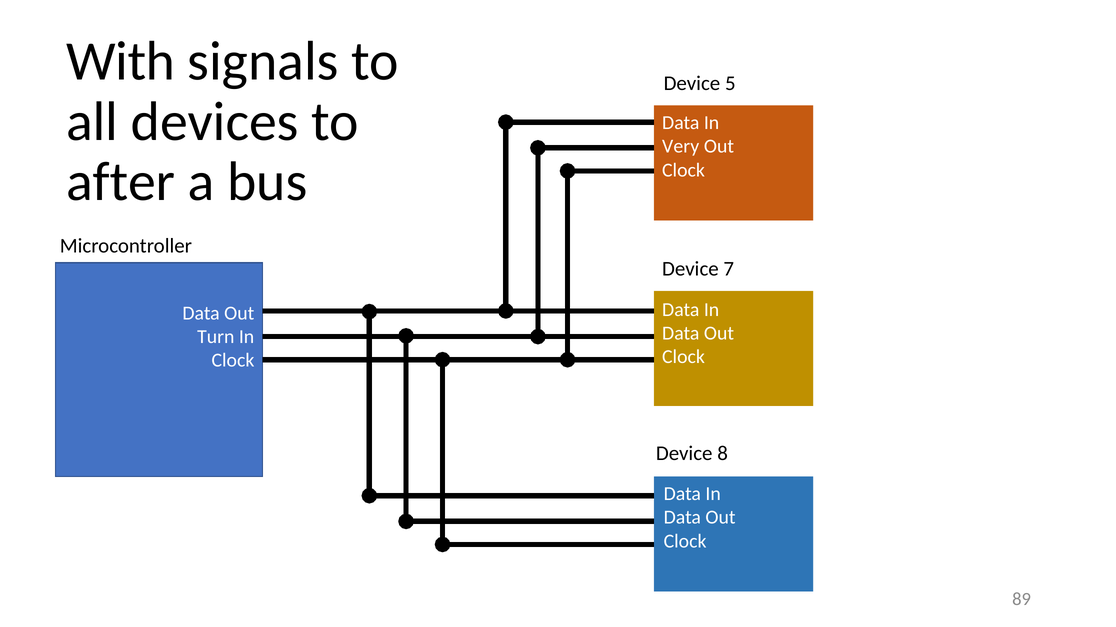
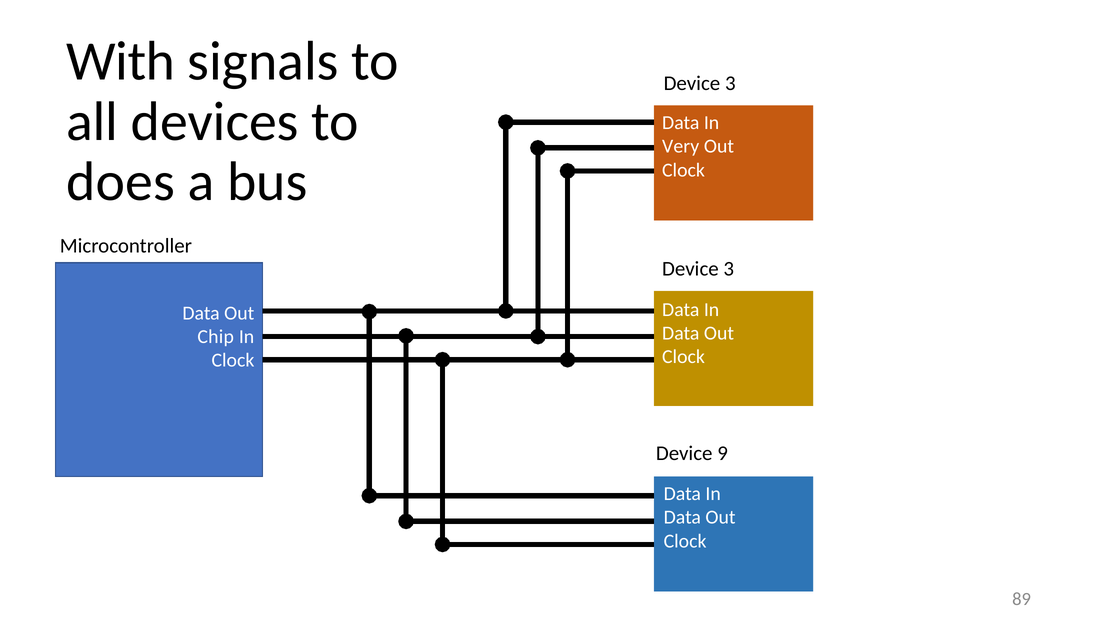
5 at (730, 84): 5 -> 3
after: after -> does
7 at (729, 269): 7 -> 3
Turn: Turn -> Chip
8: 8 -> 9
